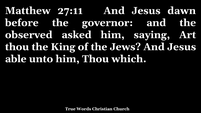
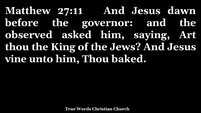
able: able -> vine
which: which -> baked
